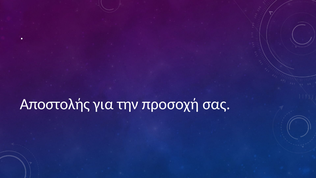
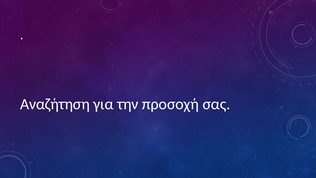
Αποστολής: Αποστολής -> Αναζήτηση
